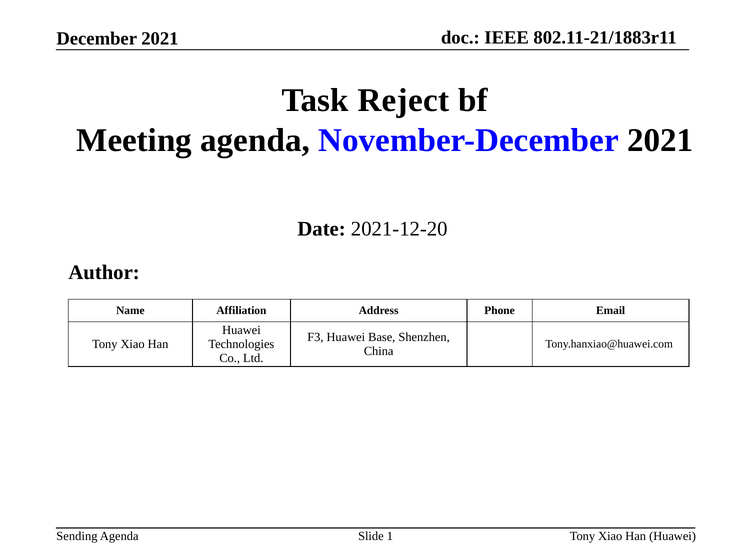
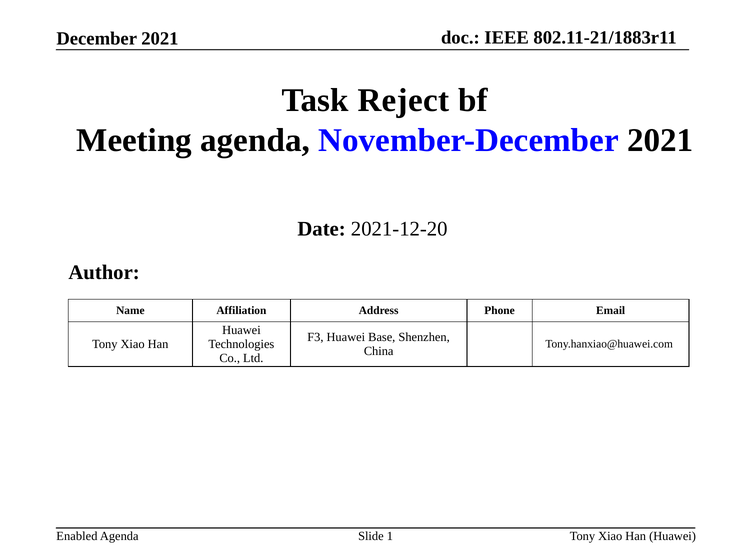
Sending: Sending -> Enabled
